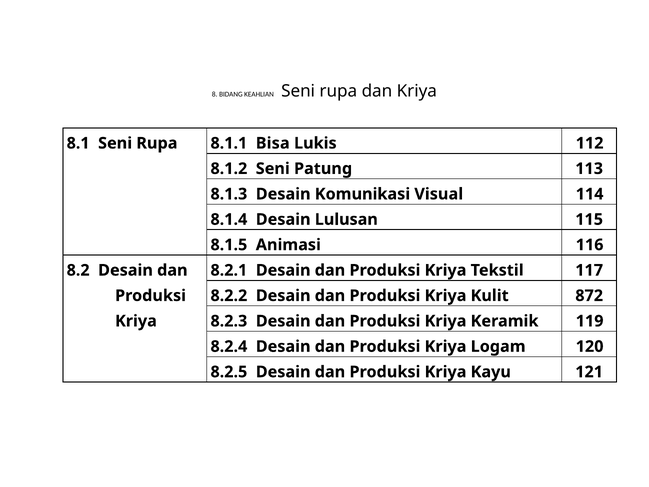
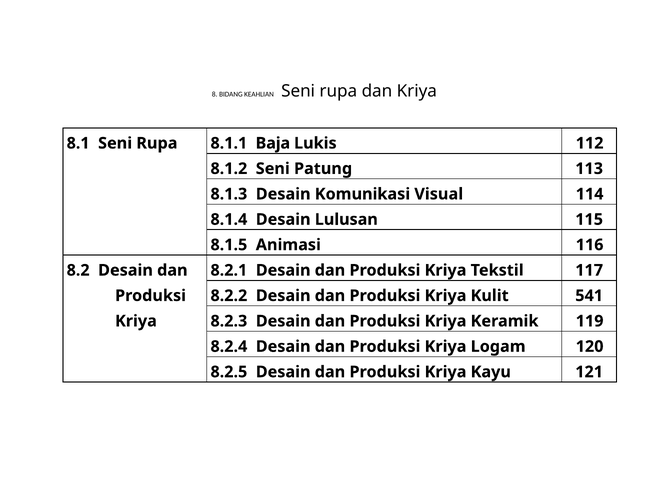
Bisa: Bisa -> Baja
872: 872 -> 541
